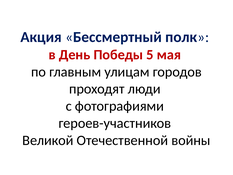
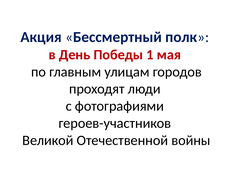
5: 5 -> 1
